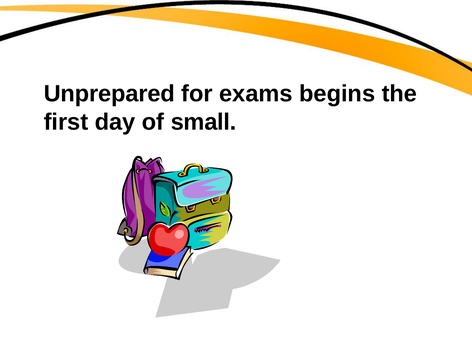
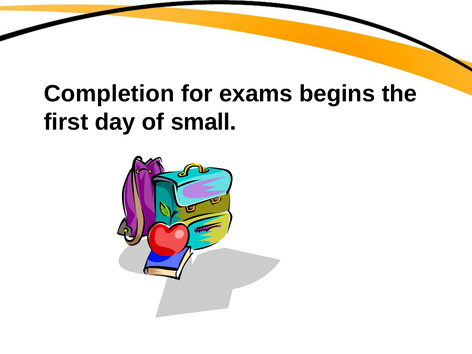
Unprepared: Unprepared -> Completion
